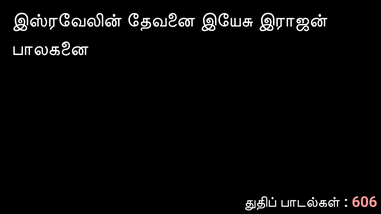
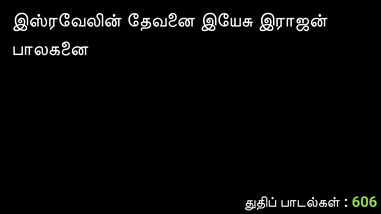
606 colour: pink -> light green
